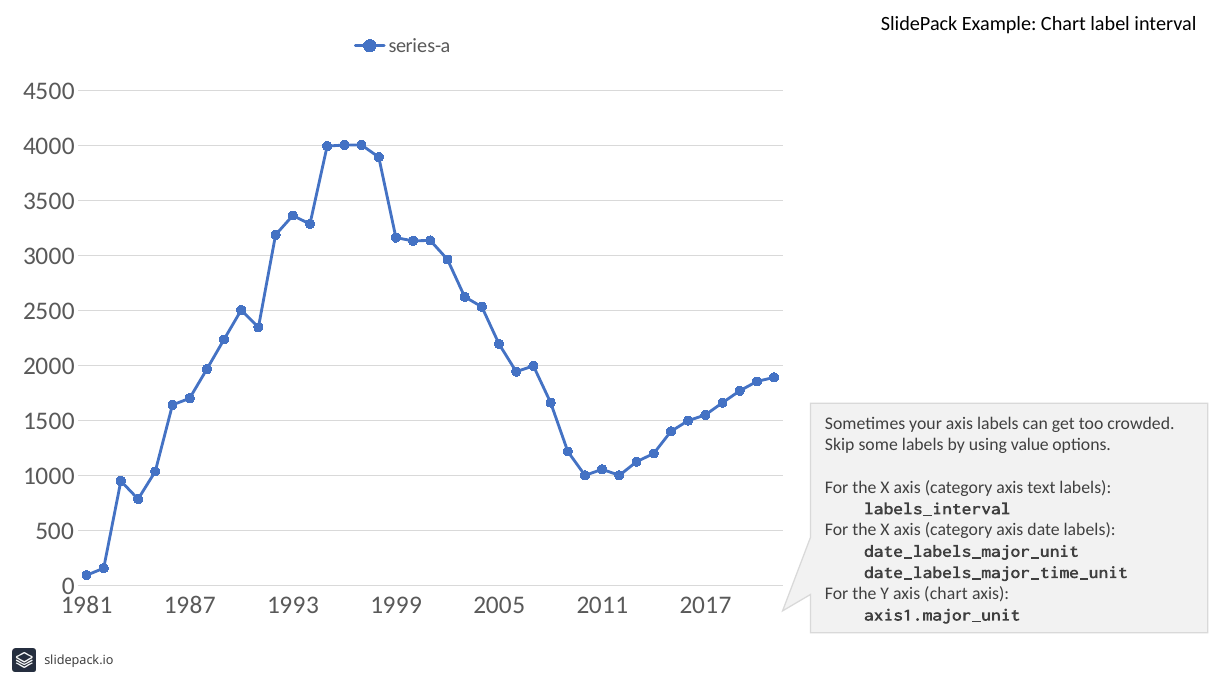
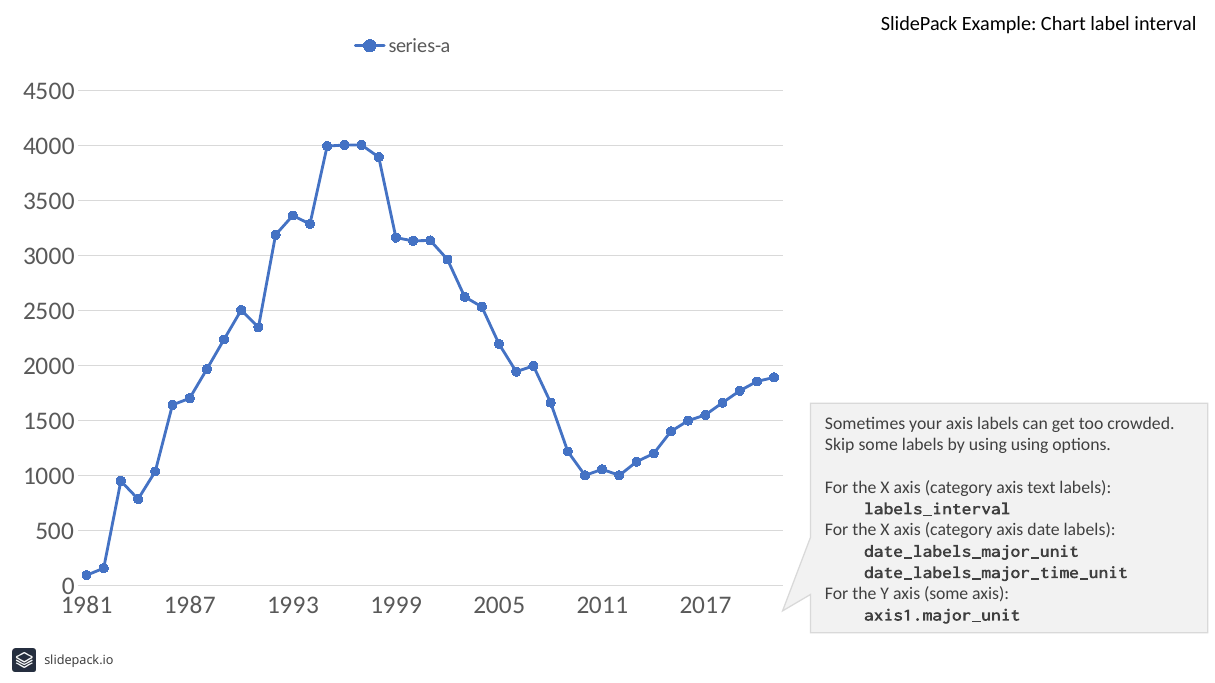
using value: value -> using
axis chart: chart -> some
